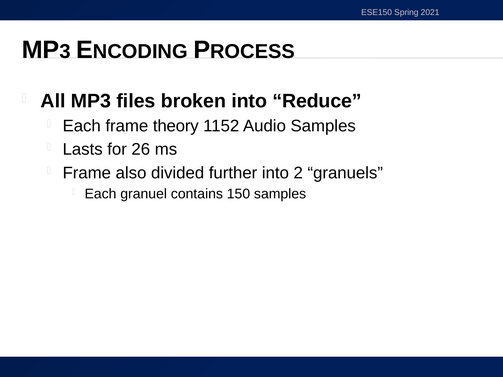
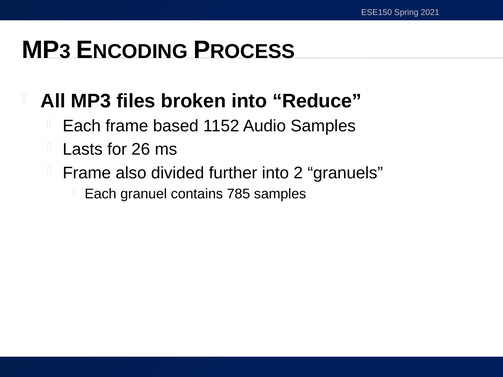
theory: theory -> based
150: 150 -> 785
